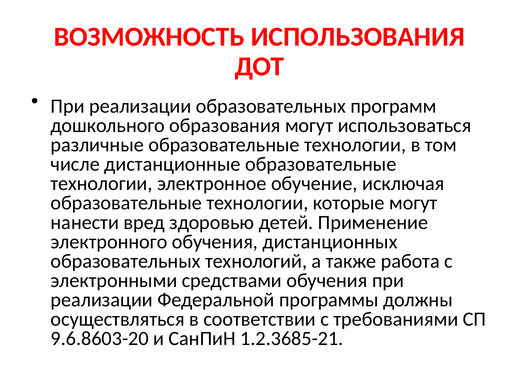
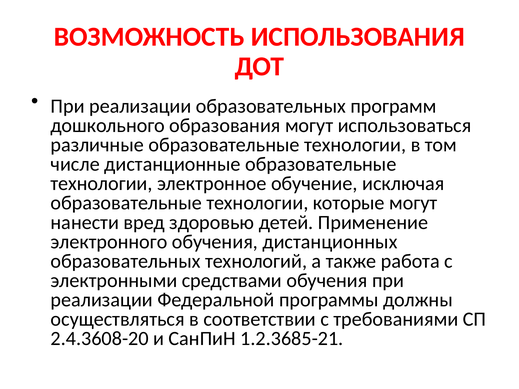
9.6.8603-20: 9.6.8603-20 -> 2.4.3608-20
